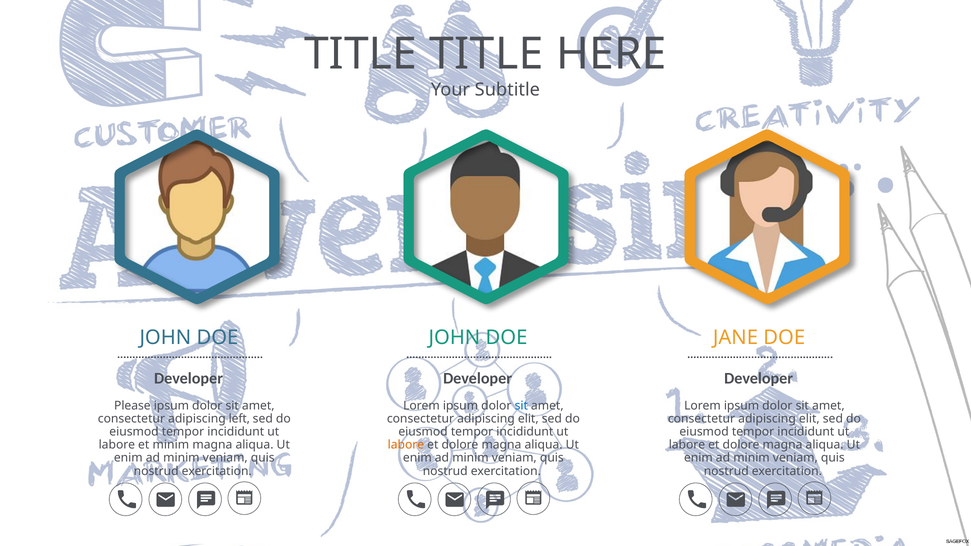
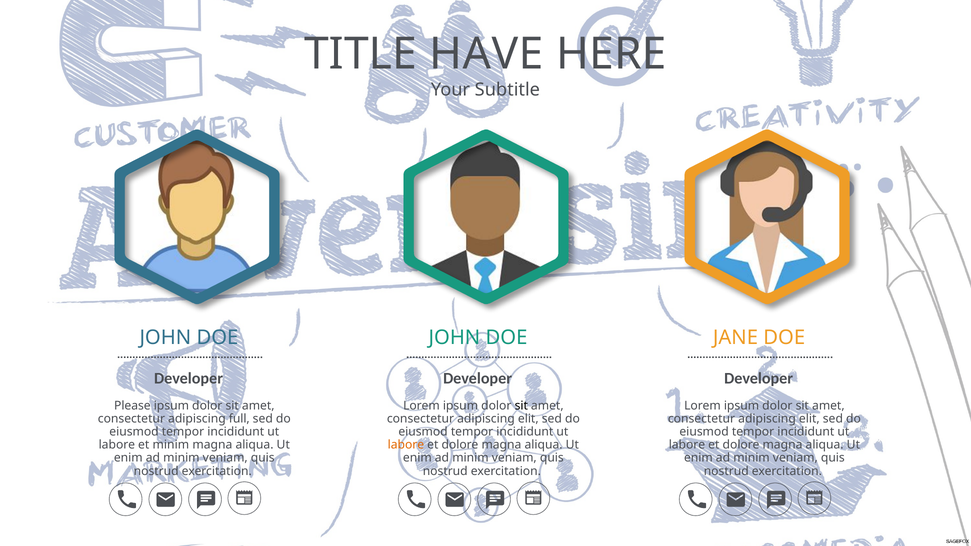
TITLE TITLE: TITLE -> HAVE
sit at (521, 406) colour: blue -> black
left: left -> full
